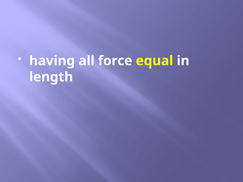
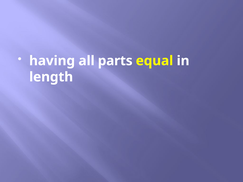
force: force -> parts
